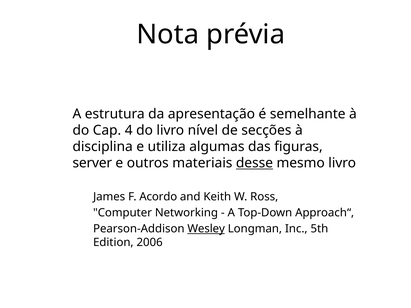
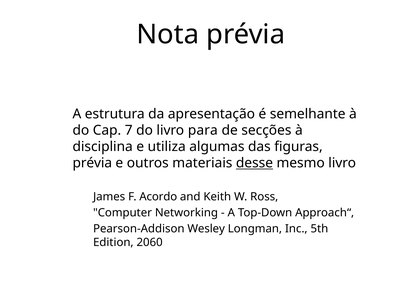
4: 4 -> 7
nível: nível -> para
server at (92, 163): server -> prévia
Wesley underline: present -> none
2006: 2006 -> 2060
